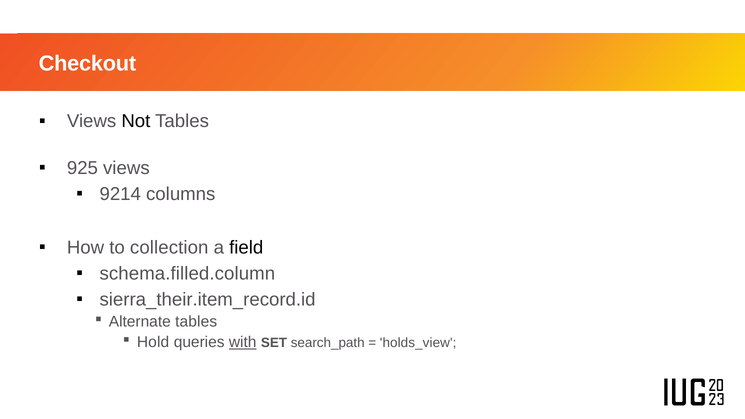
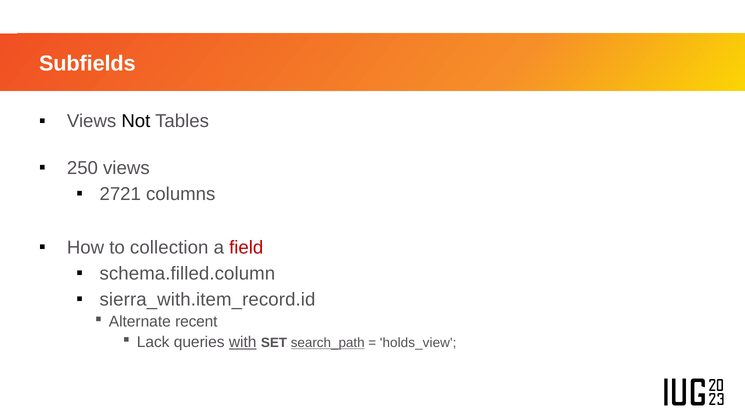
Checkout: Checkout -> Subfields
925: 925 -> 250
9214: 9214 -> 2721
field colour: black -> red
sierra_their.item_record.id: sierra_their.item_record.id -> sierra_with.item_record.id
Alternate tables: tables -> recent
Hold: Hold -> Lack
search_path underline: none -> present
